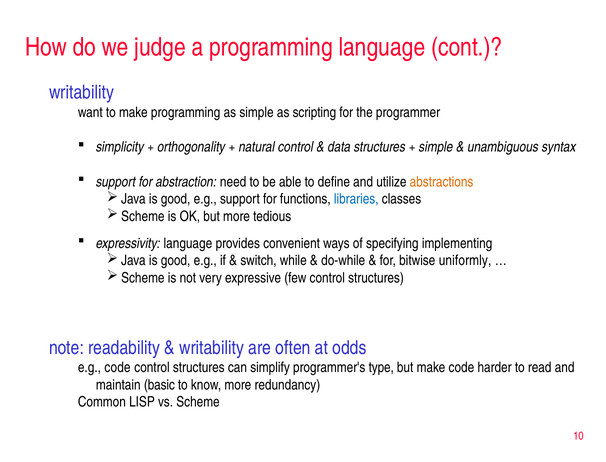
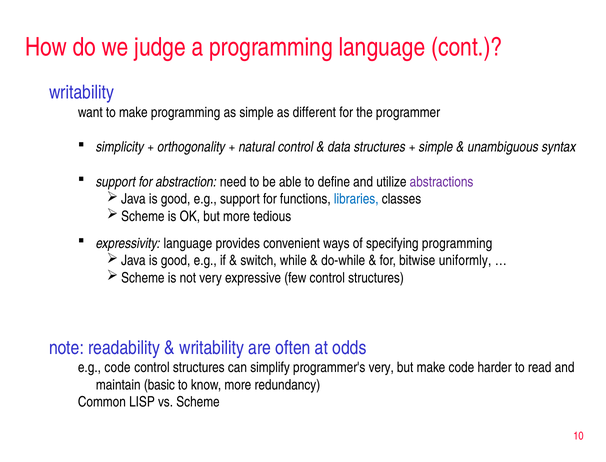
scripting: scripting -> different
abstractions colour: orange -> purple
specifying implementing: implementing -> programming
programmer's type: type -> very
